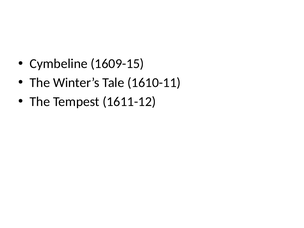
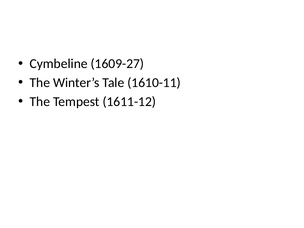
1609-15: 1609-15 -> 1609-27
